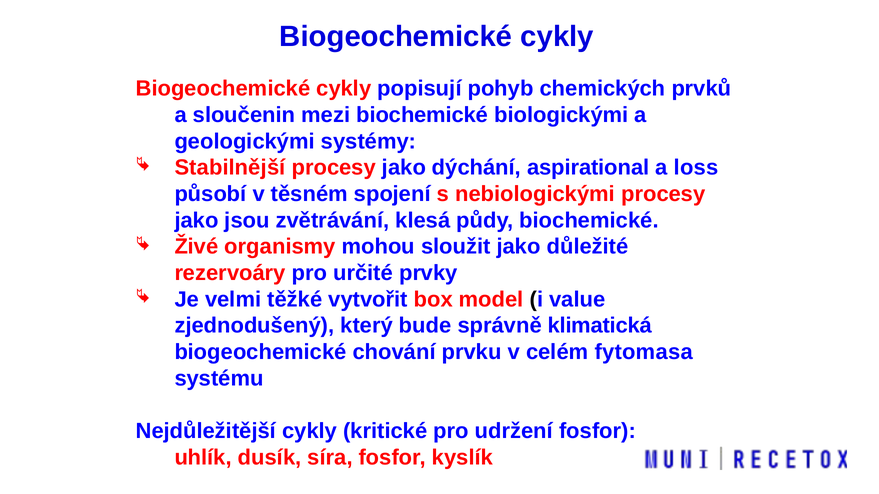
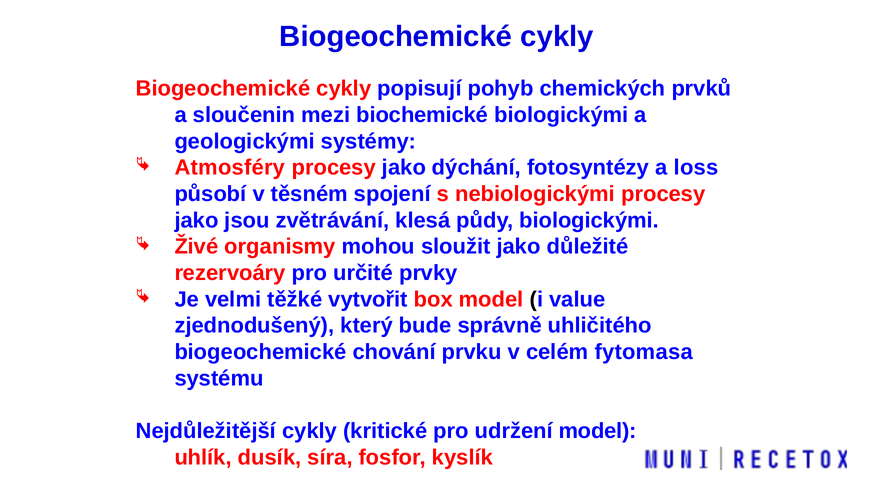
Stabilnější: Stabilnější -> Atmosféry
aspirational: aspirational -> fotosyntézy
půdy biochemické: biochemické -> biologickými
klimatická: klimatická -> uhličitého
udržení fosfor: fosfor -> model
